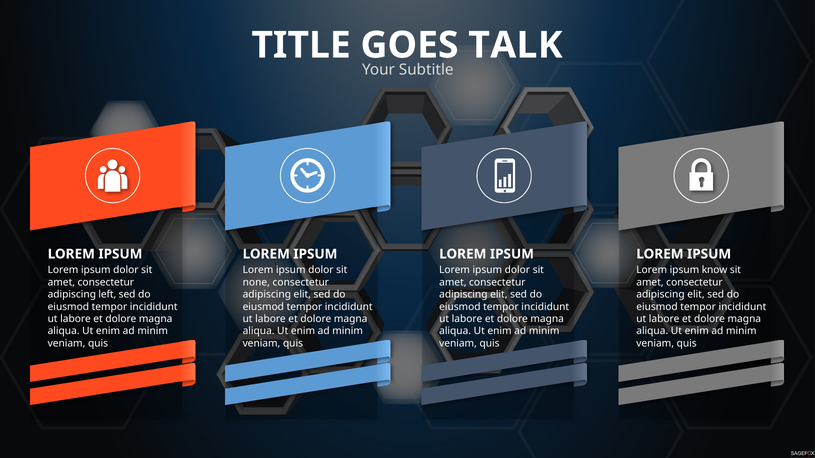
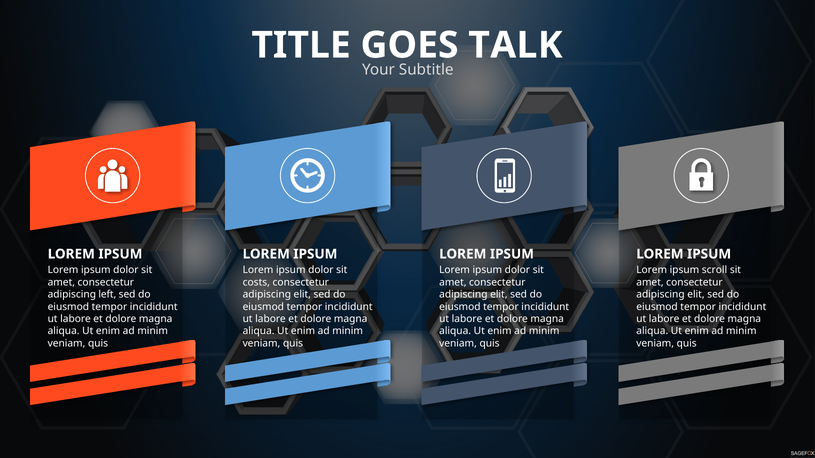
know: know -> scroll
none: none -> costs
